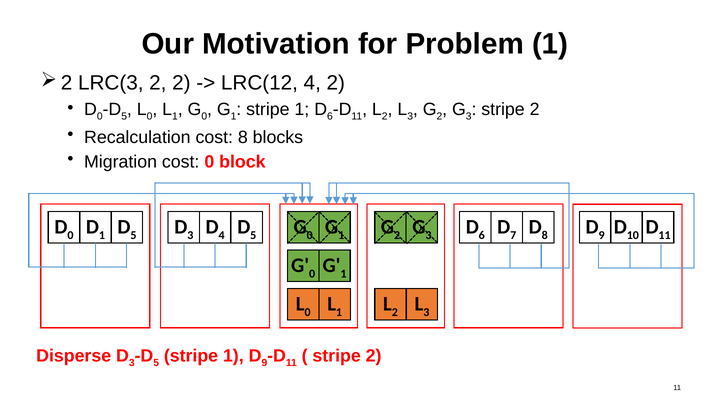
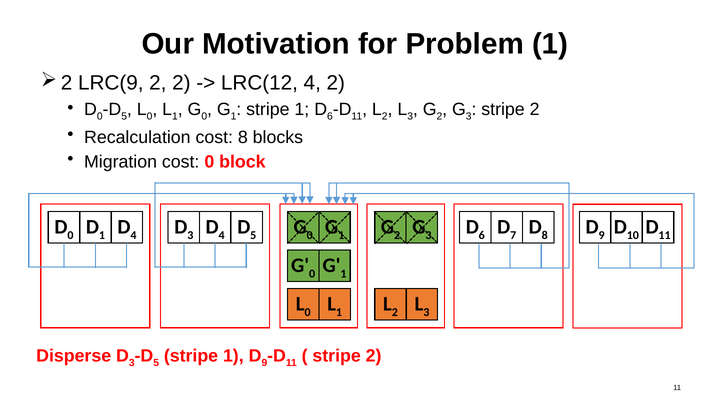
LRC(3: LRC(3 -> LRC(9
5 at (133, 235): 5 -> 4
